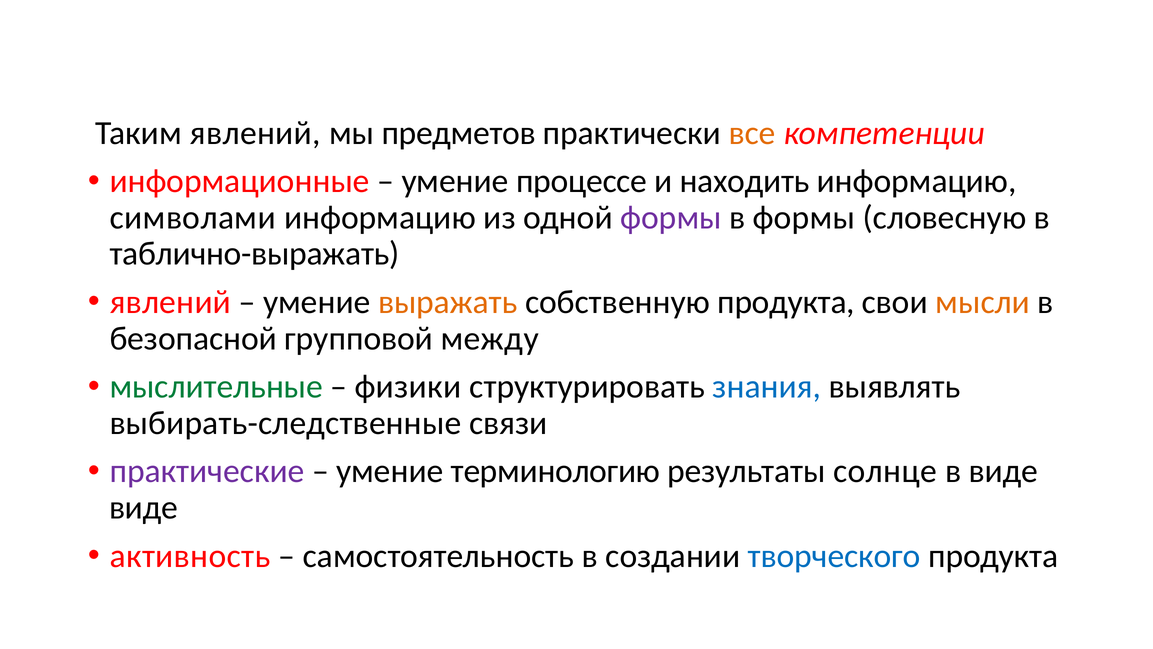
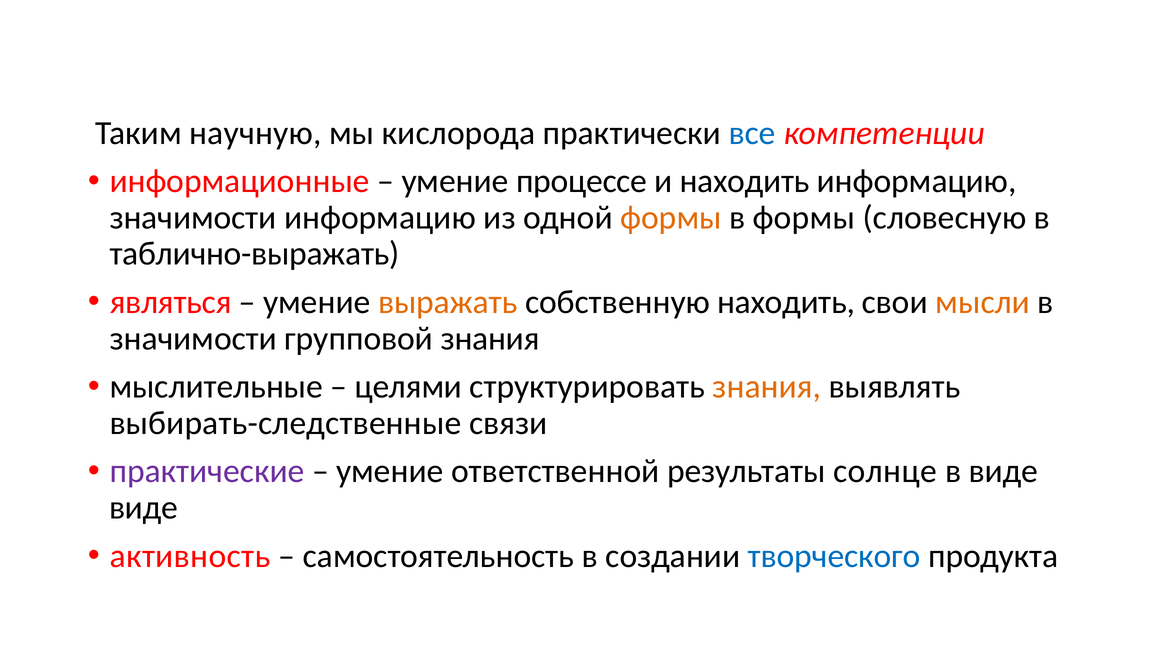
Таким явлений: явлений -> научную
предметов: предметов -> кислорода
все colour: orange -> blue
символами at (193, 217): символами -> значимости
формы at (671, 217) colour: purple -> orange
явлений at (170, 302): явлений -> являться
собственную продукта: продукта -> находить
безопасной at (193, 338): безопасной -> значимости
групповой между: между -> знания
мыслительные colour: green -> black
физики: физики -> целями
знания at (767, 386) colour: blue -> orange
терминологию: терминологию -> ответственной
